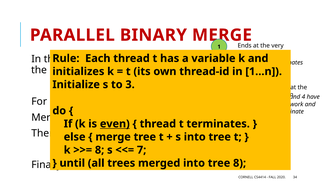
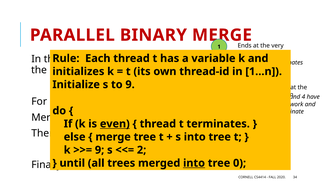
to 3: 3 -> 9
8 at (100, 150): 8 -> 9
7 at (142, 150): 7 -> 2
into at (194, 163) underline: none -> present
tree 8: 8 -> 0
